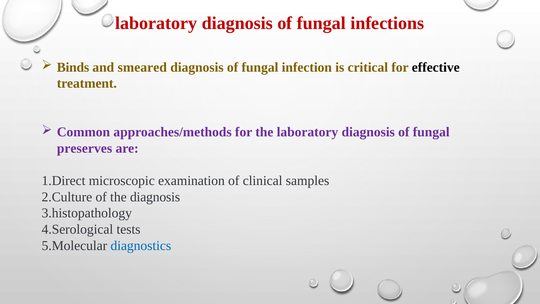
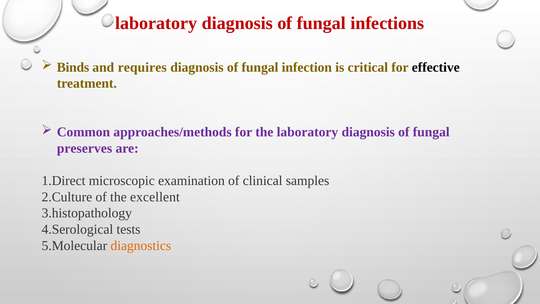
smeared: smeared -> requires
the diagnosis: diagnosis -> excellent
diagnostics colour: blue -> orange
